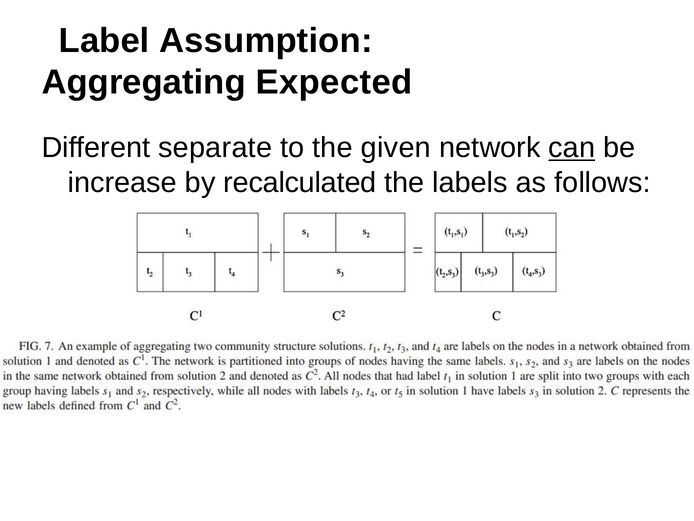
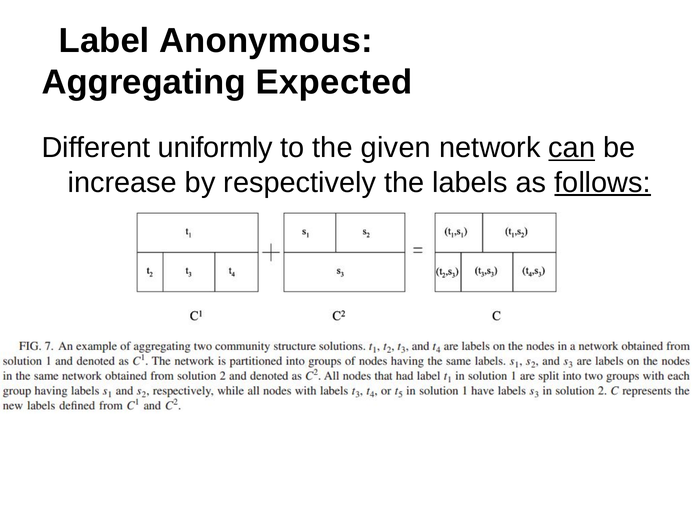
Assumption: Assumption -> Anonymous
separate: separate -> uniformly
recalculated: recalculated -> respectively
follows underline: none -> present
